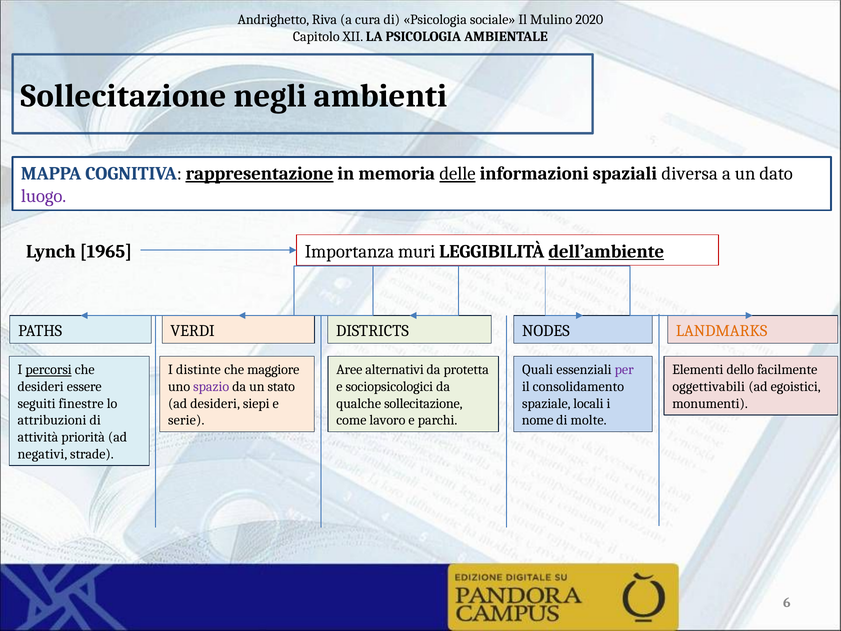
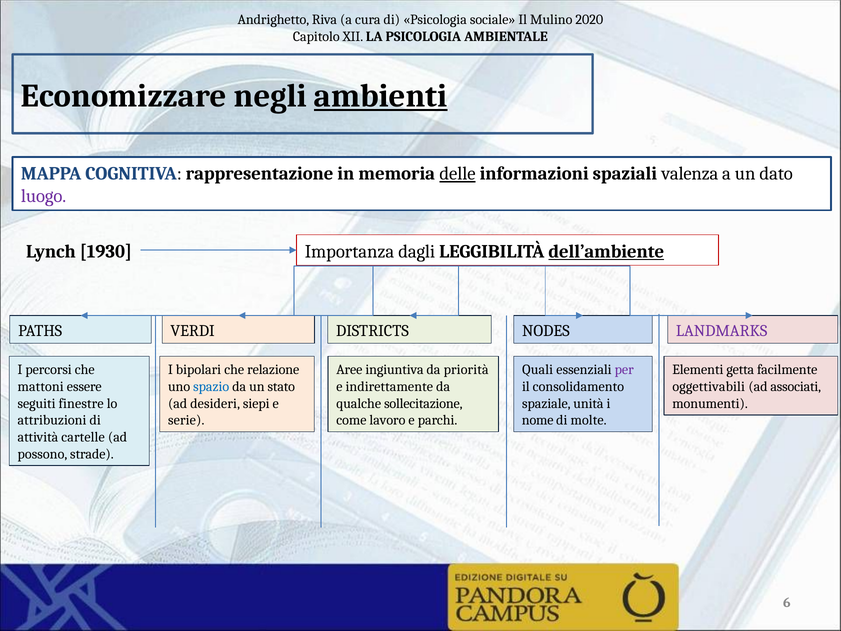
Sollecitazione at (124, 96): Sollecitazione -> Economizzare
ambienti underline: none -> present
rappresentazione underline: present -> none
diversa: diversa -> valenza
1965: 1965 -> 1930
muri: muri -> dagli
LANDMARKS colour: orange -> purple
percorsi underline: present -> none
distinte: distinte -> bipolari
maggiore: maggiore -> relazione
alternativi: alternativi -> ingiuntiva
protetta: protetta -> priorità
dello: dello -> getta
desideri at (41, 387): desideri -> mattoni
spazio colour: purple -> blue
sociopsicologici: sociopsicologici -> indirettamente
egoistici: egoistici -> associati
locali: locali -> unità
priorità: priorità -> cartelle
negativi: negativi -> possono
